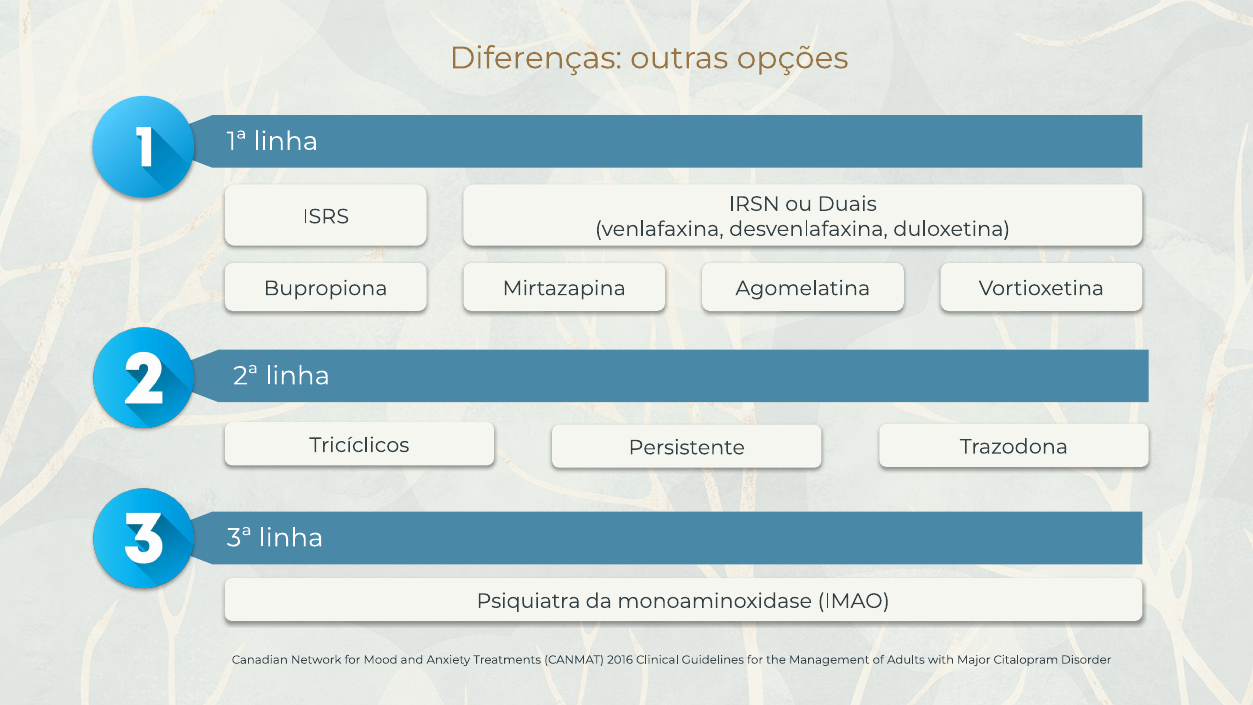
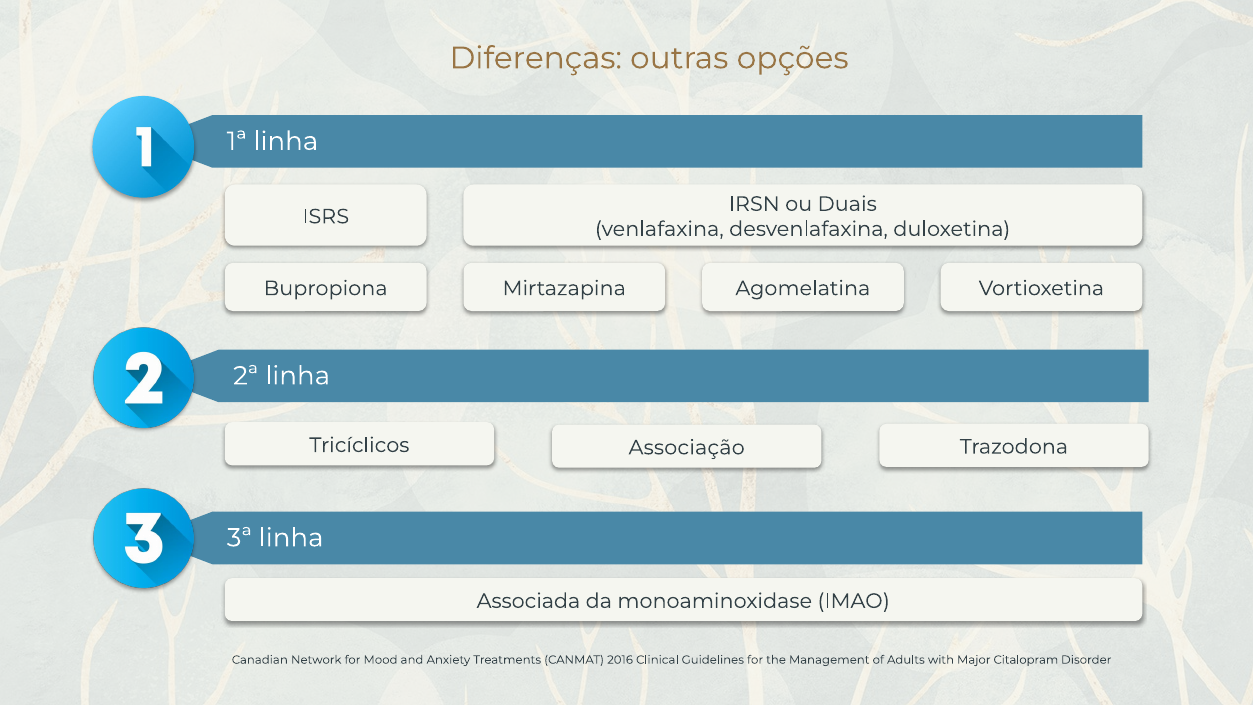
Persistente: Persistente -> Associação
Psiquiatra: Psiquiatra -> Associada
